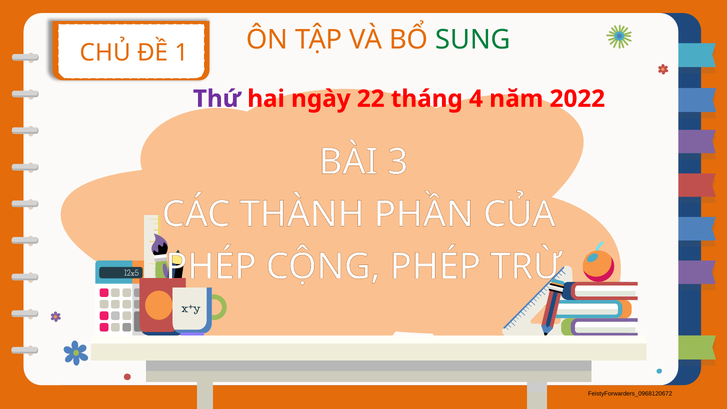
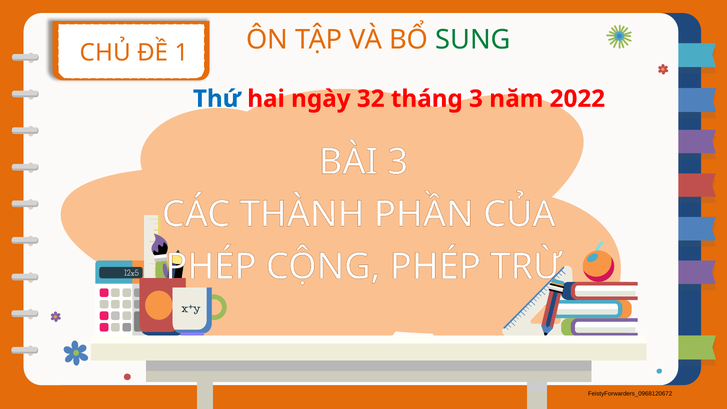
Thứ colour: purple -> blue
22: 22 -> 32
tháng 4: 4 -> 3
